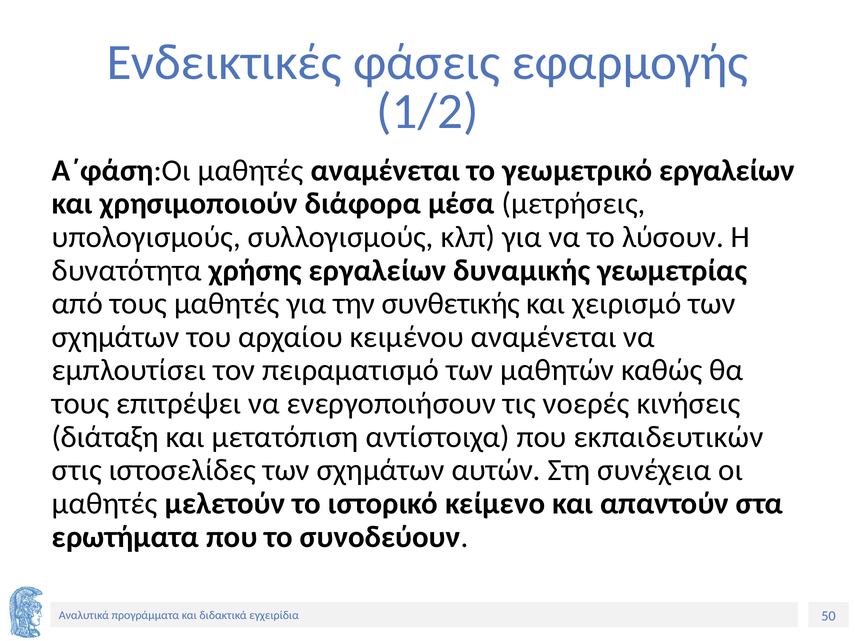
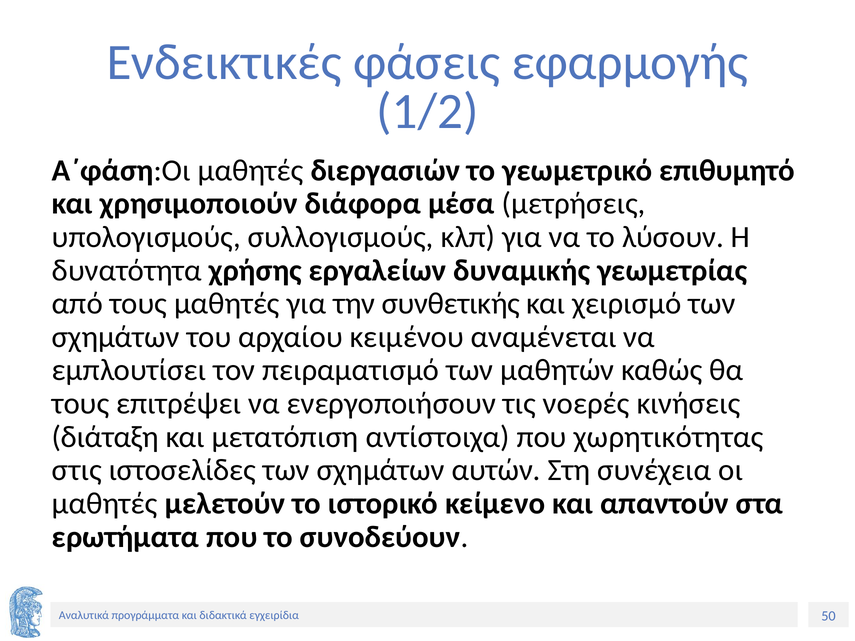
μαθητές αναμένεται: αναμένεται -> διεργασιών
γεωμετρικό εργαλείων: εργαλείων -> επιθυμητό
εκπαιδευτικών: εκπαιδευτικών -> χωρητικότητας
